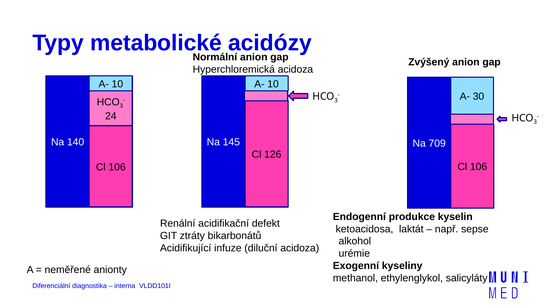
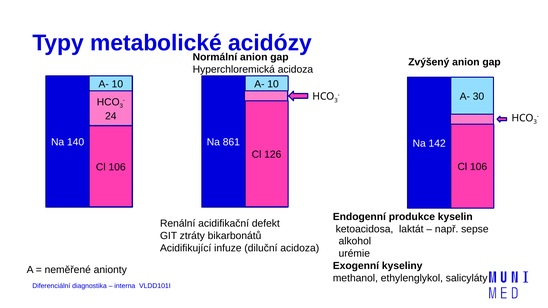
145: 145 -> 861
709: 709 -> 142
